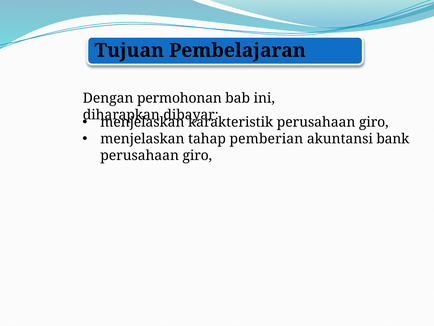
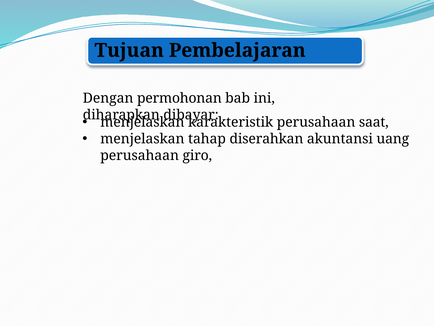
karakteristik perusahaan giro: giro -> saat
pemberian: pemberian -> diserahkan
bank: bank -> uang
